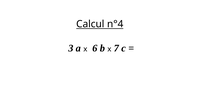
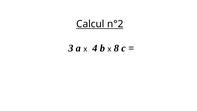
n°4: n°4 -> n°2
6: 6 -> 4
7: 7 -> 8
